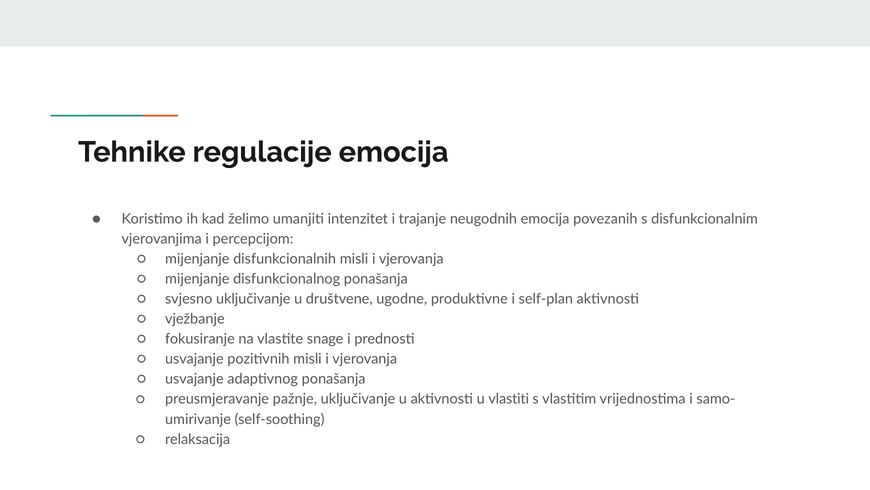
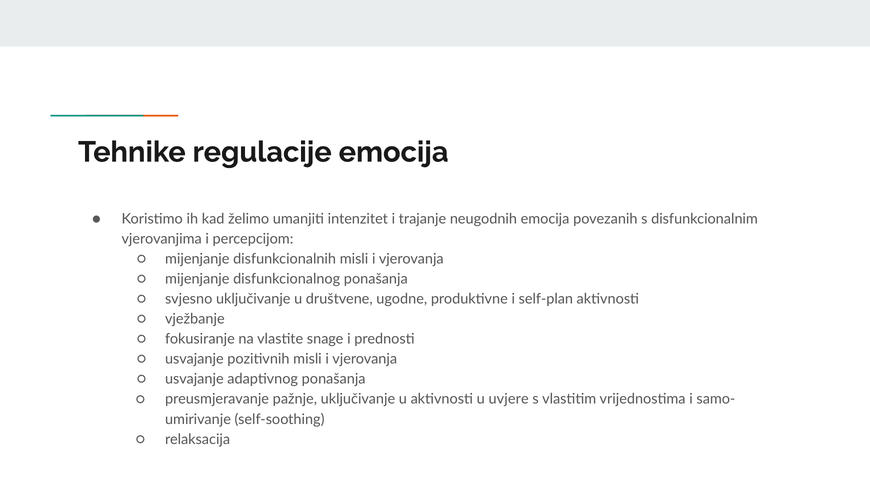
vlastiti: vlastiti -> uvjere
